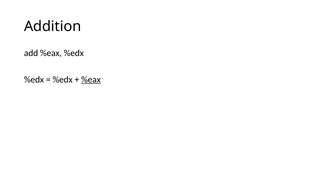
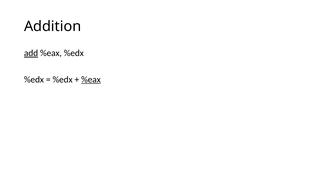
add underline: none -> present
